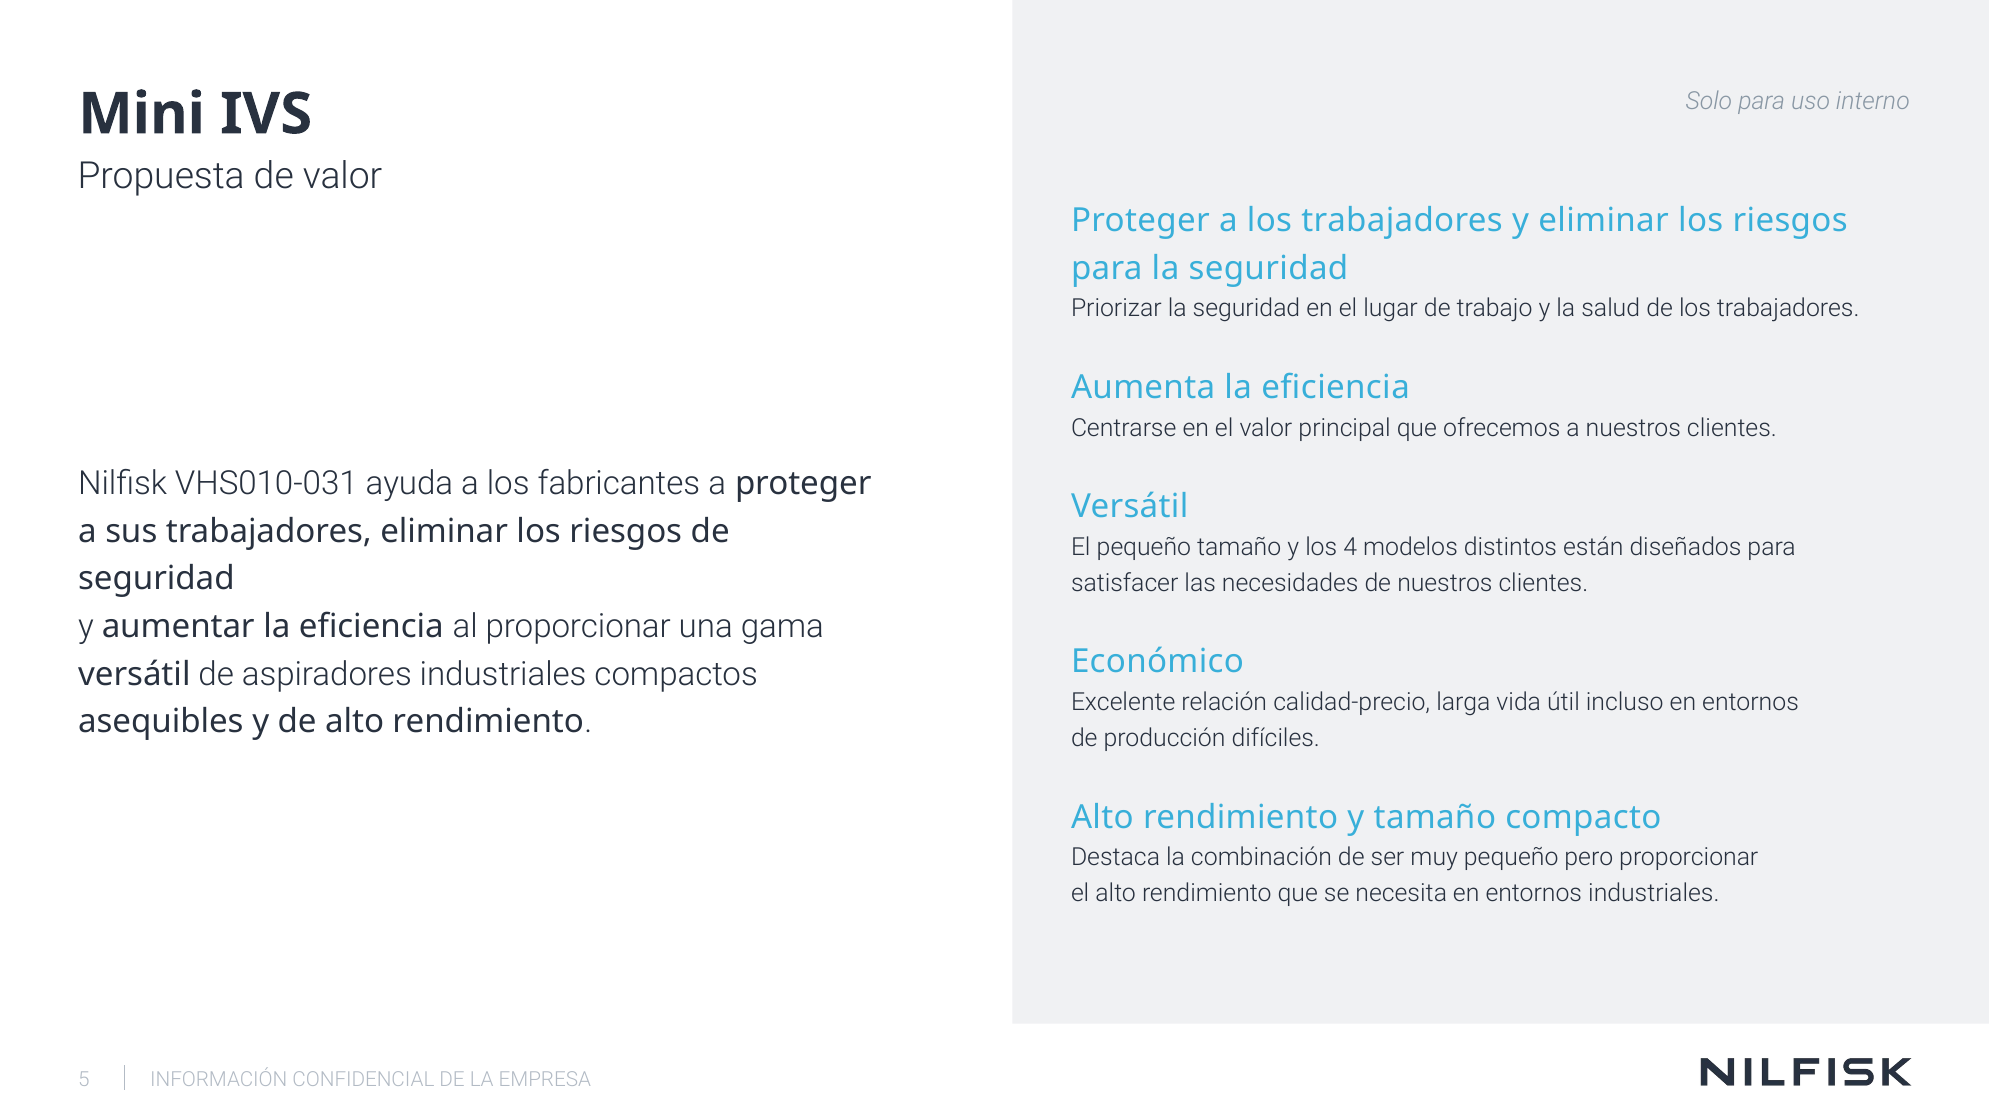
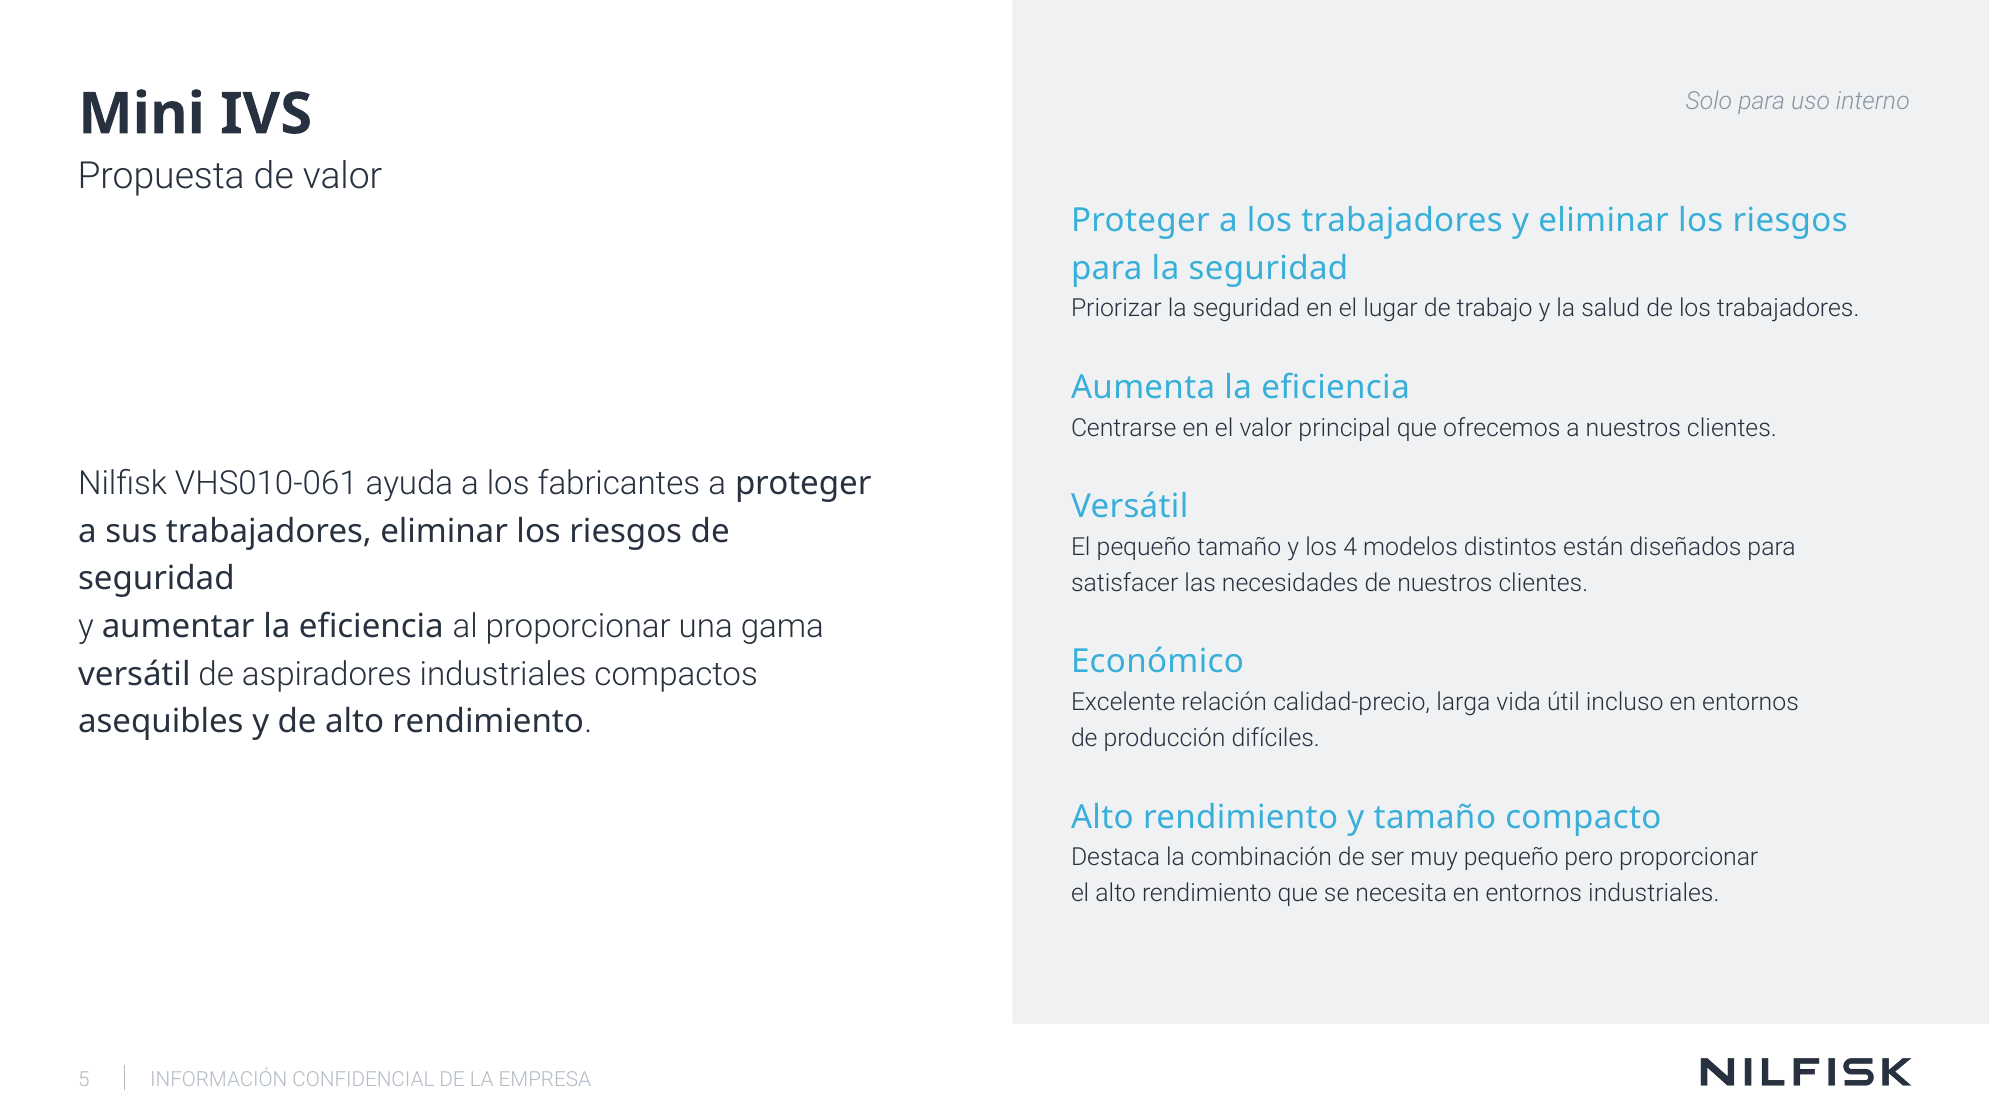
VHS010-031: VHS010-031 -> VHS010-061
